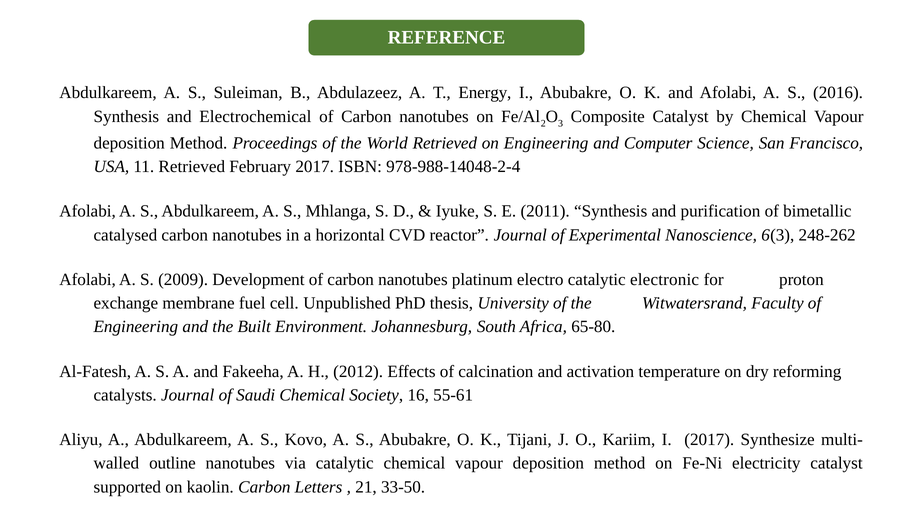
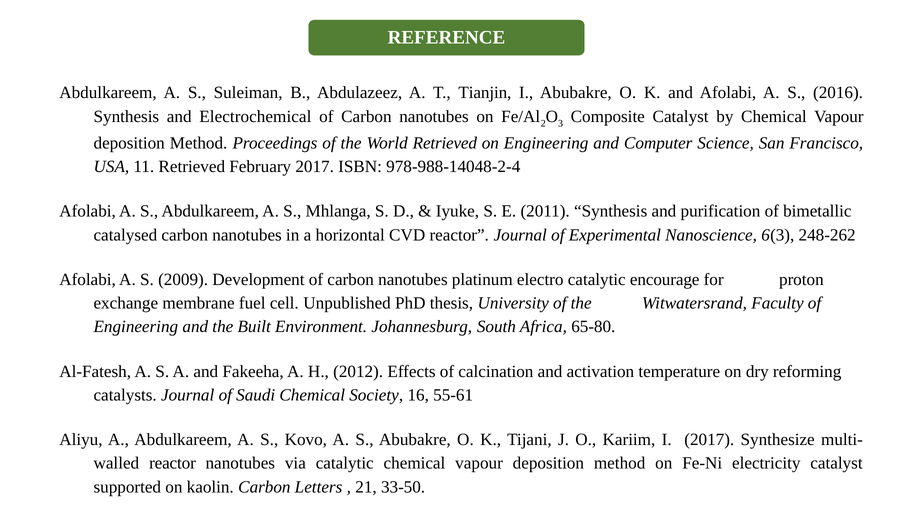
Energy: Energy -> Tianjin
electronic: electronic -> encourage
outline at (172, 463): outline -> reactor
